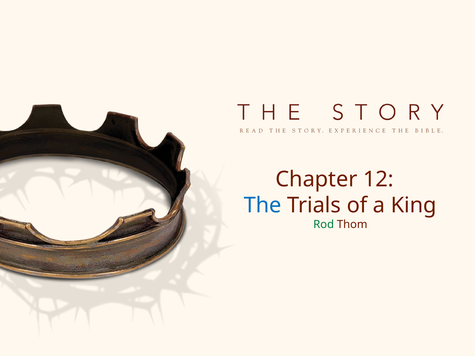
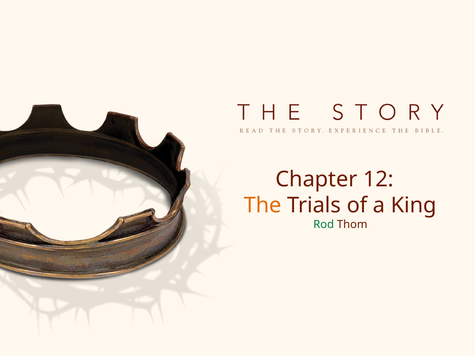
The colour: blue -> orange
